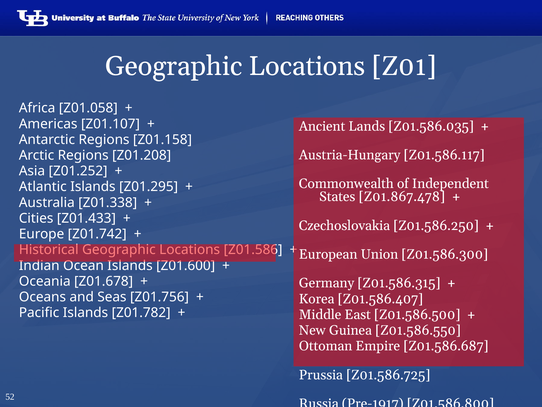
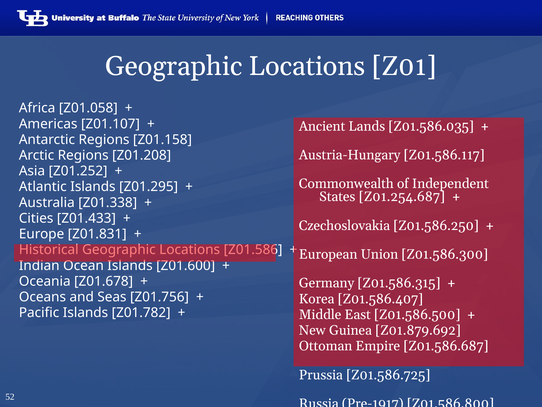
Z01.867.478: Z01.867.478 -> Z01.254.687
Z01.742: Z01.742 -> Z01.831
Z01.586.550: Z01.586.550 -> Z01.879.692
